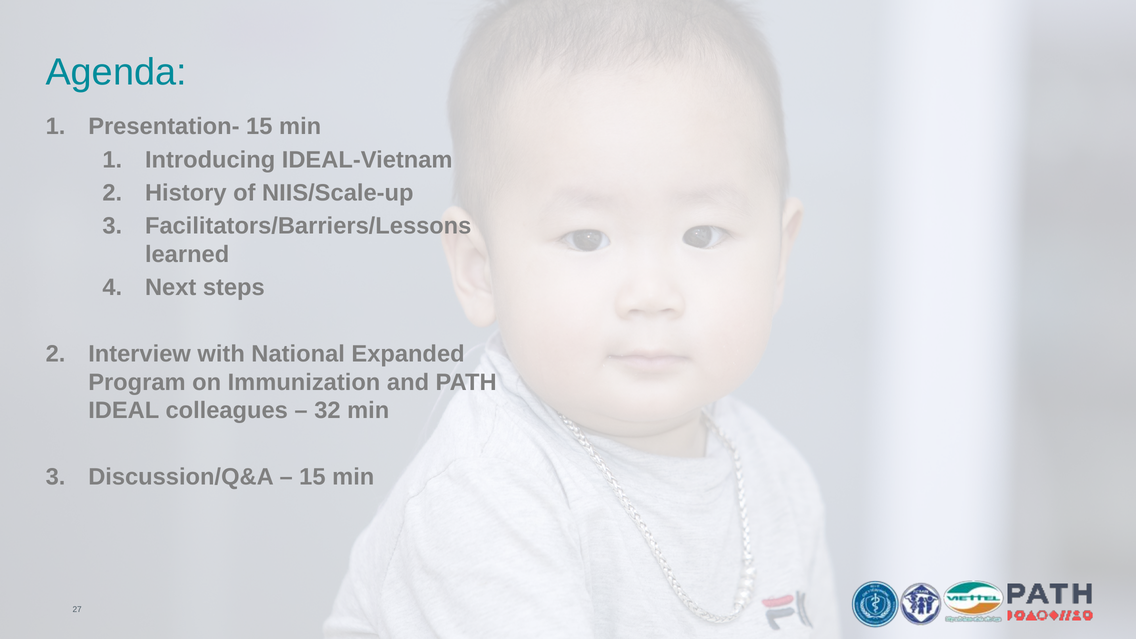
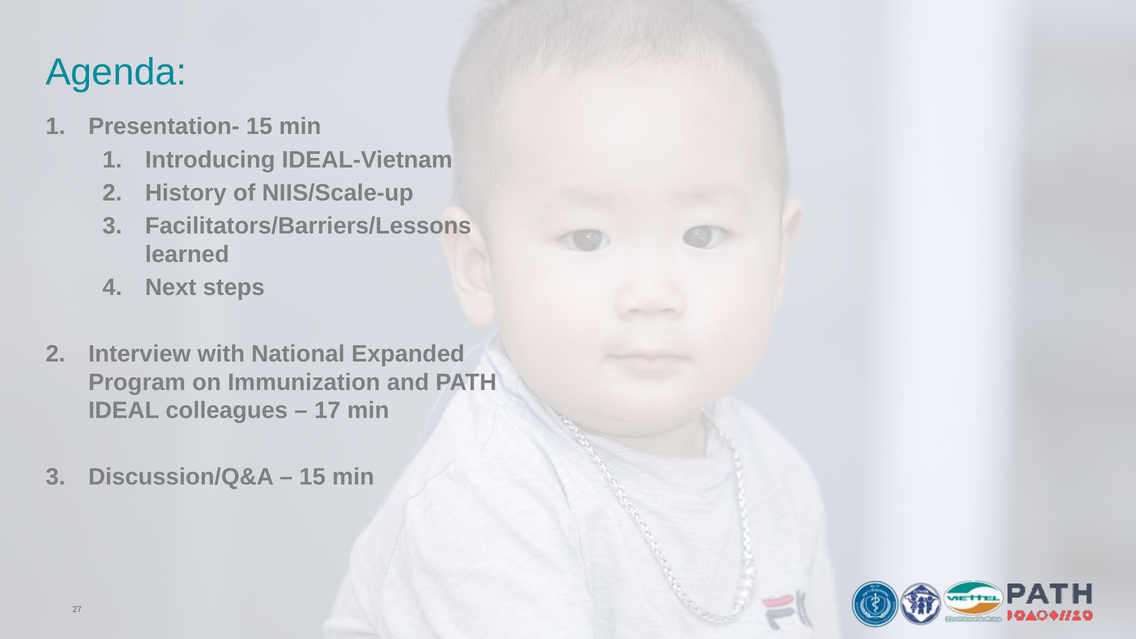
32: 32 -> 17
